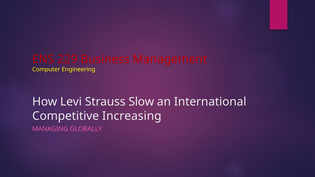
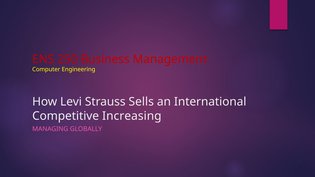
229: 229 -> 250
Slow: Slow -> Sells
